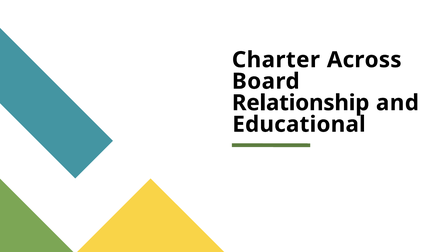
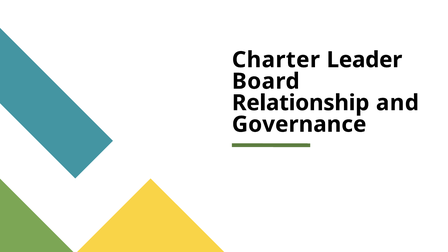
Across: Across -> Leader
Educational: Educational -> Governance
